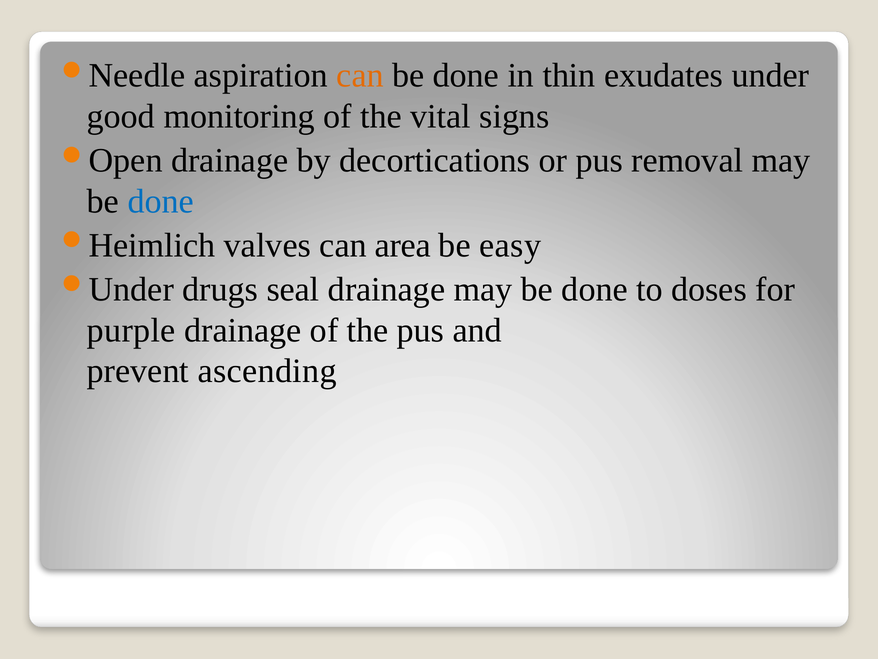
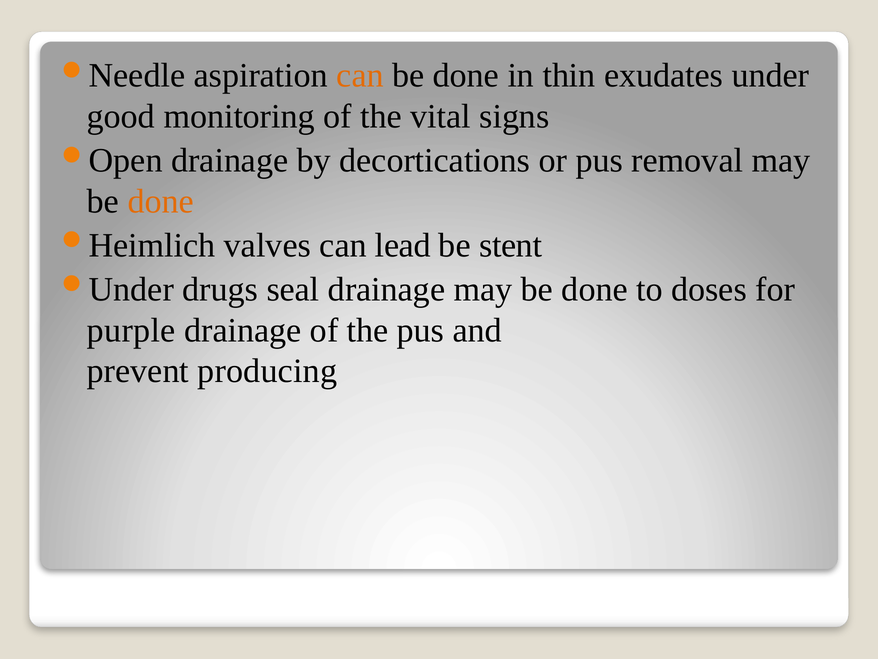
done at (161, 201) colour: blue -> orange
area: area -> lead
easy: easy -> stent
ascending: ascending -> producing
